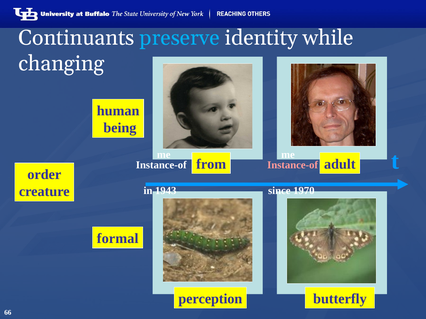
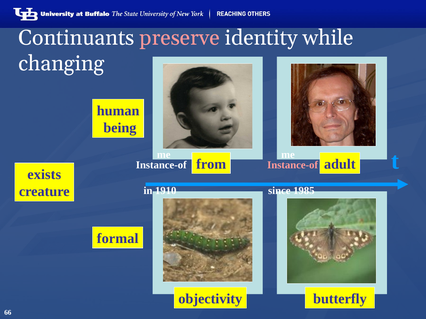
preserve colour: light blue -> pink
order: order -> exists
1943: 1943 -> 1910
1970: 1970 -> 1985
perception: perception -> objectivity
